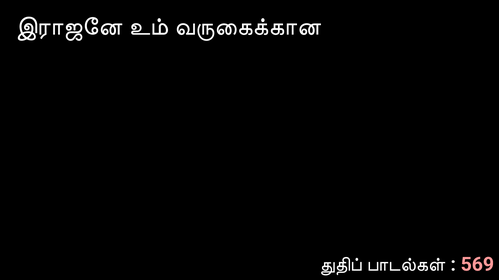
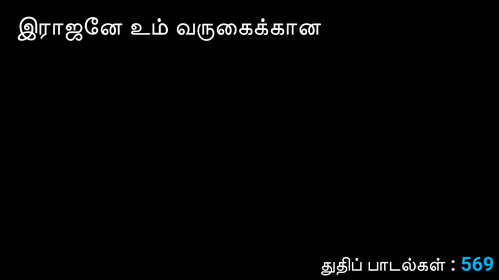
569 colour: pink -> light blue
